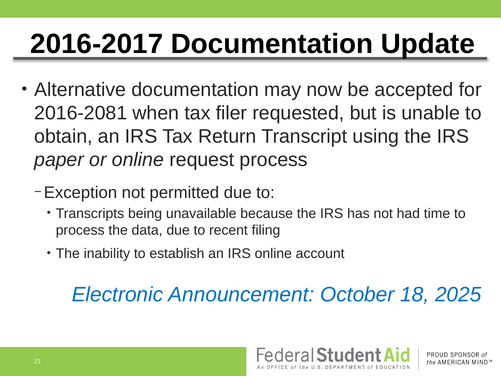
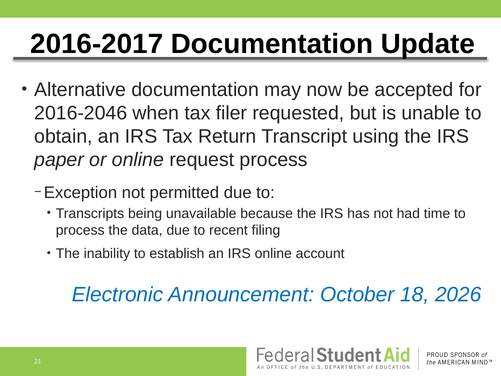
2016-2081: 2016-2081 -> 2016-2046
2025: 2025 -> 2026
